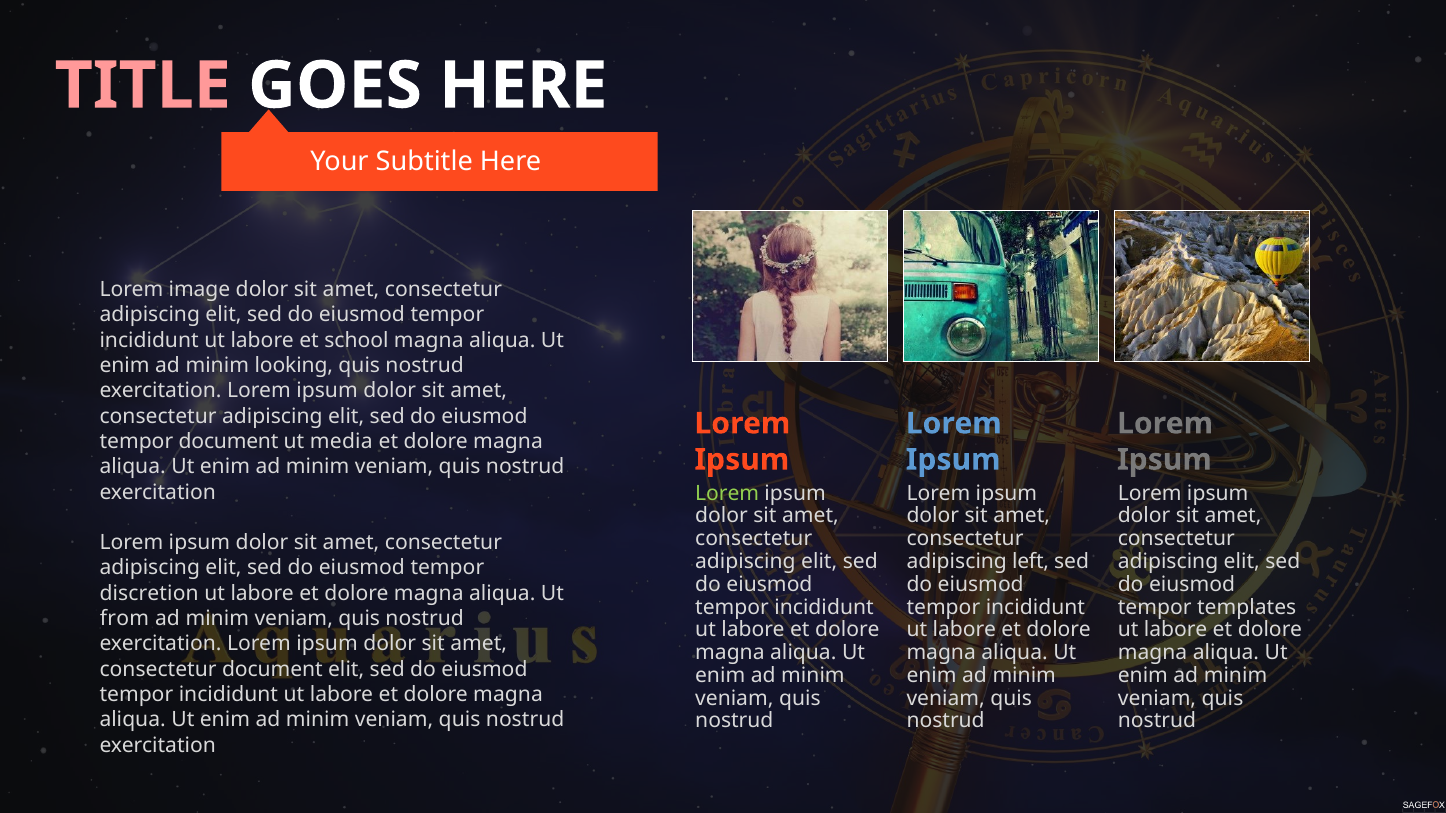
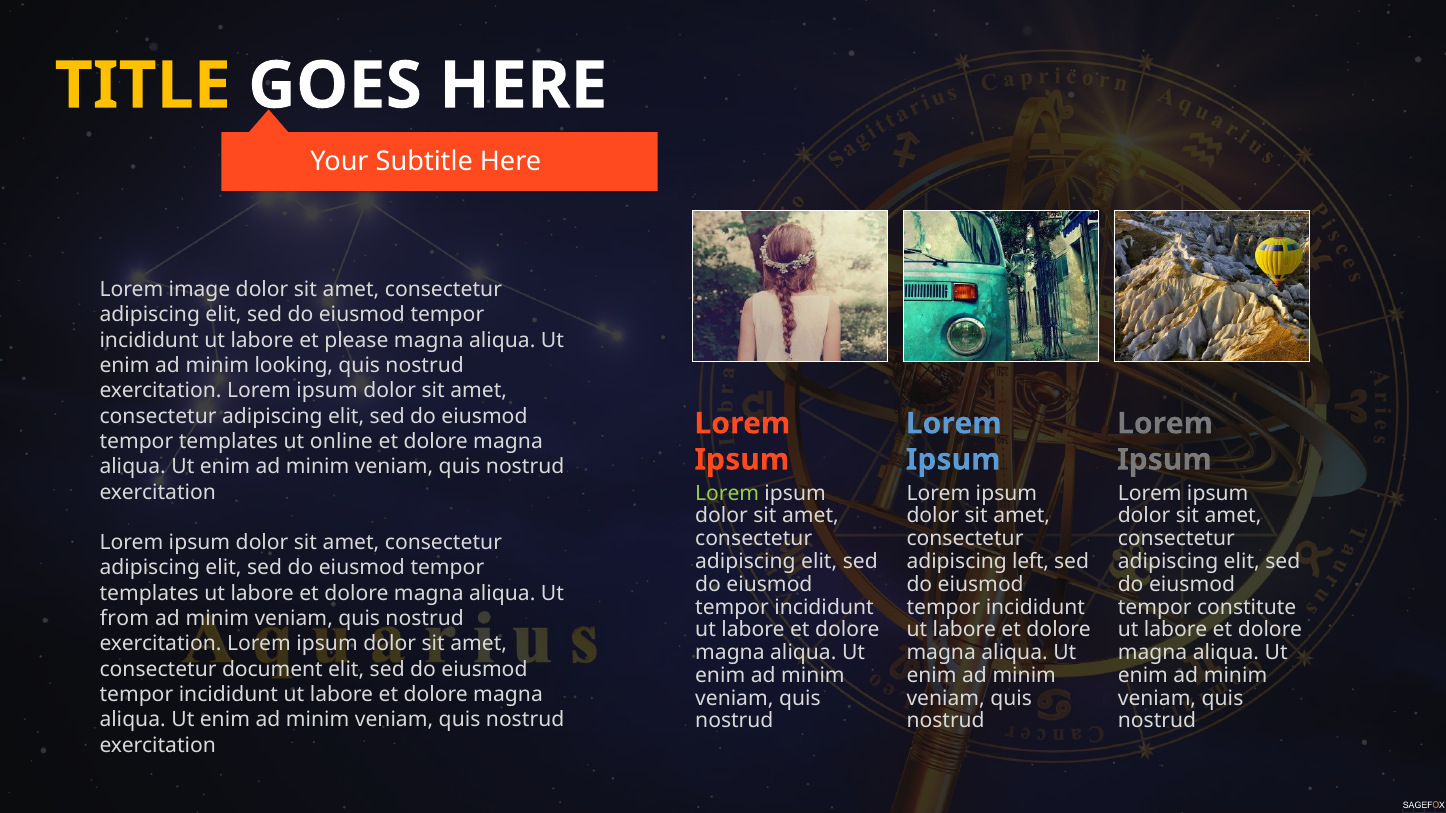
TITLE colour: pink -> yellow
school: school -> please
document at (229, 442): document -> templates
media: media -> online
discretion at (149, 594): discretion -> templates
templates: templates -> constitute
